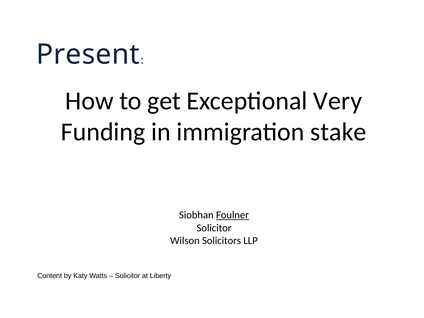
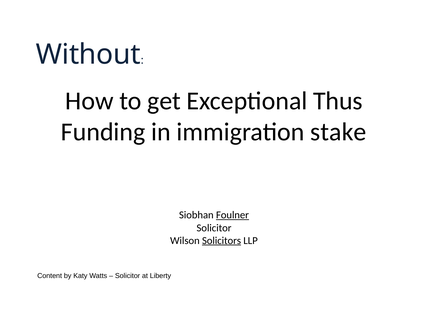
Present: Present -> Without
Very: Very -> Thus
Solicitors underline: none -> present
